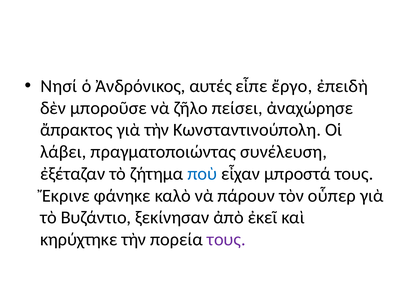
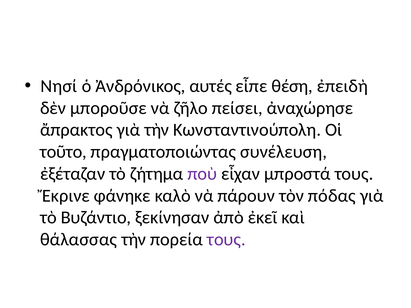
ἔργο: ἔργο -> θέση
λάβει: λάβει -> τοῦτο
ποὺ colour: blue -> purple
οὗπερ: οὗπερ -> πόδας
κηρύχτηκε: κηρύχτηκε -> θάλασσας
